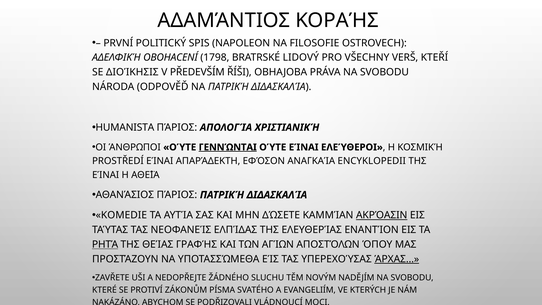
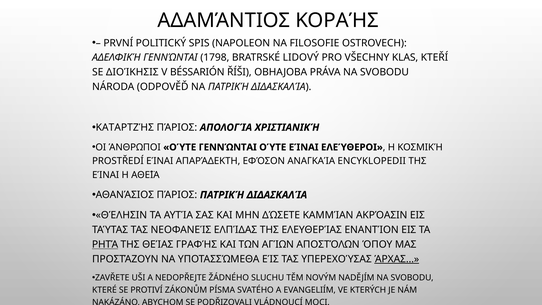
ΑΔΕΛΦΙΚΉ OBOHACENÍ: OBOHACENÍ -> ΓΕΝΝΏΝΤΑΙ
VERŠ: VERŠ -> KLAS
PŘEDEVŠÍM: PŘEDEVŠÍM -> BÉSSARIÓN
HUMANISTA: HUMANISTA -> ΚΑΤΑΡΤΖΉΣ
ΓΕΝΝΏΝΤΑΙ at (228, 147) underline: present -> none
KOMEDIE: KOMEDIE -> ΘΈΛΗΣΙΝ
ΑΚΡΌΑΣΙΝ underline: present -> none
